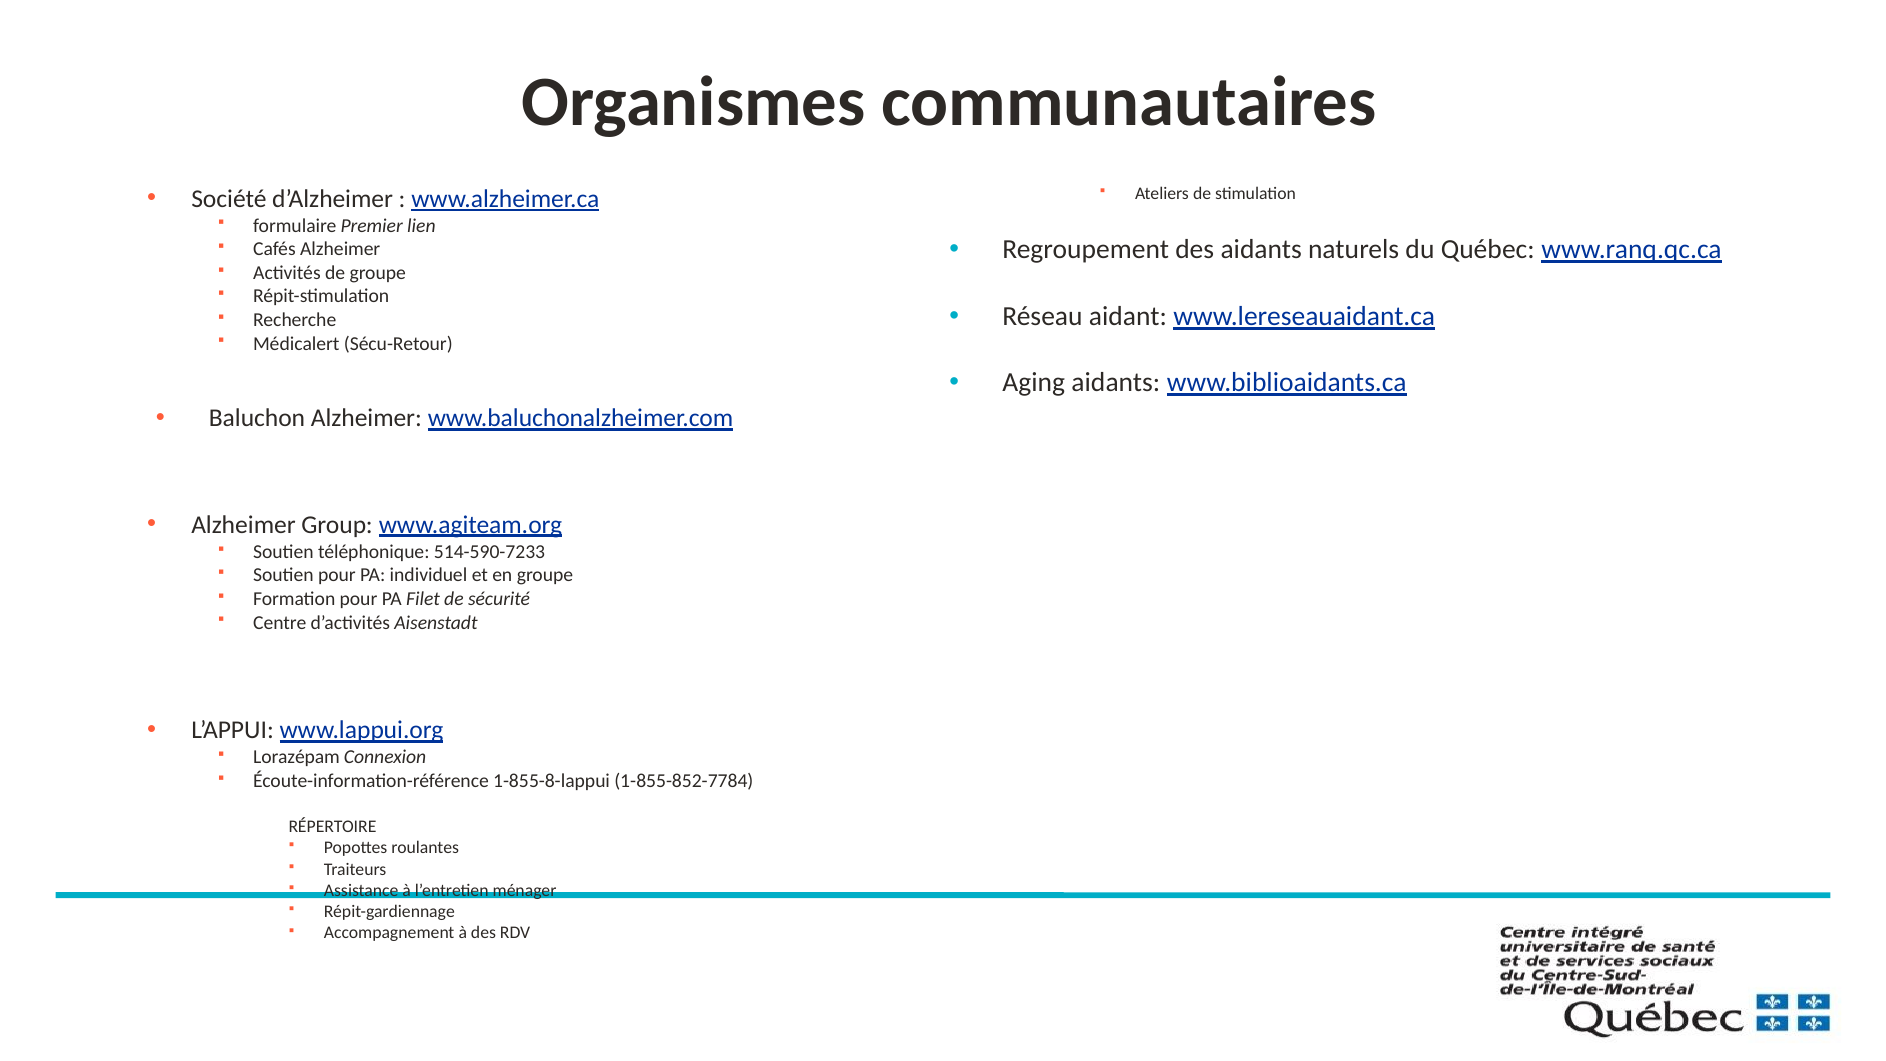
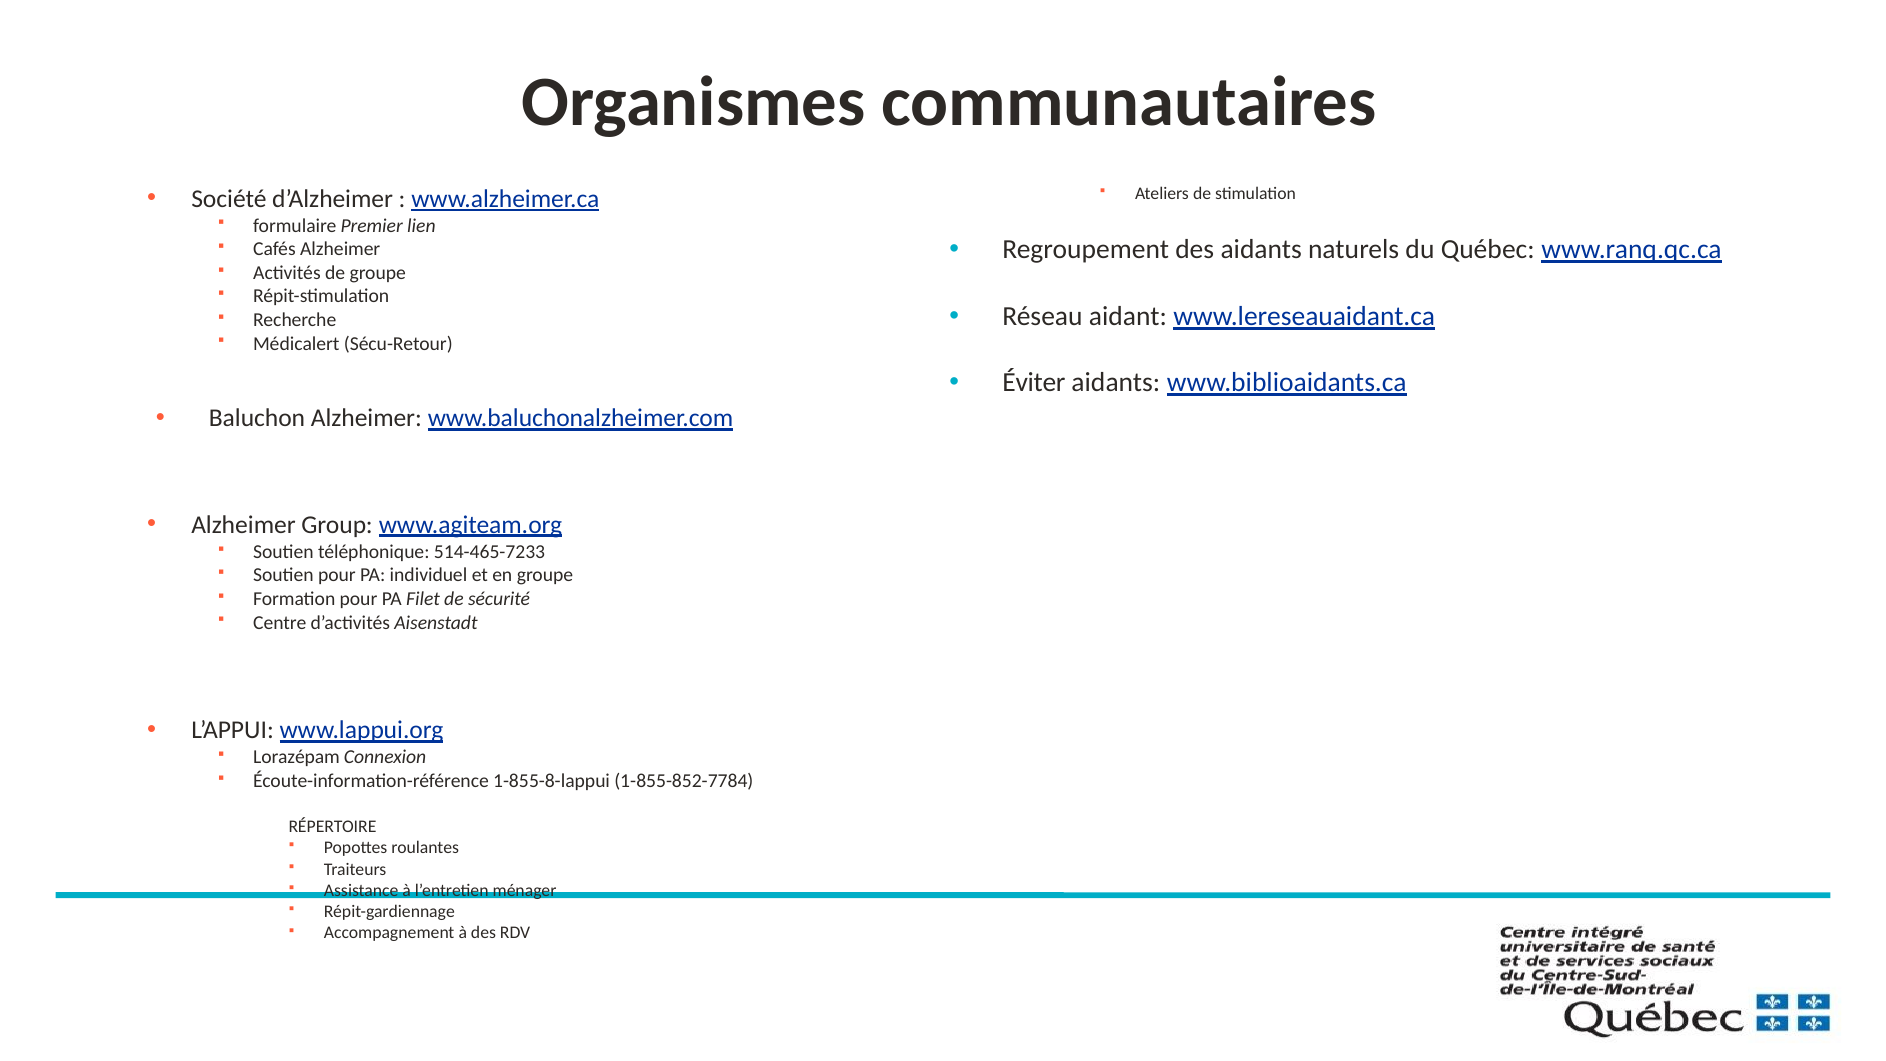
Aging: Aging -> Éviter
514-590-7233: 514-590-7233 -> 514-465-7233
